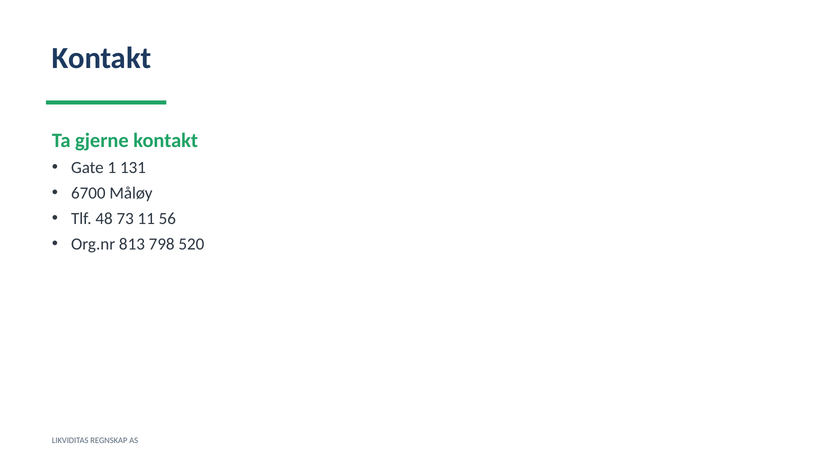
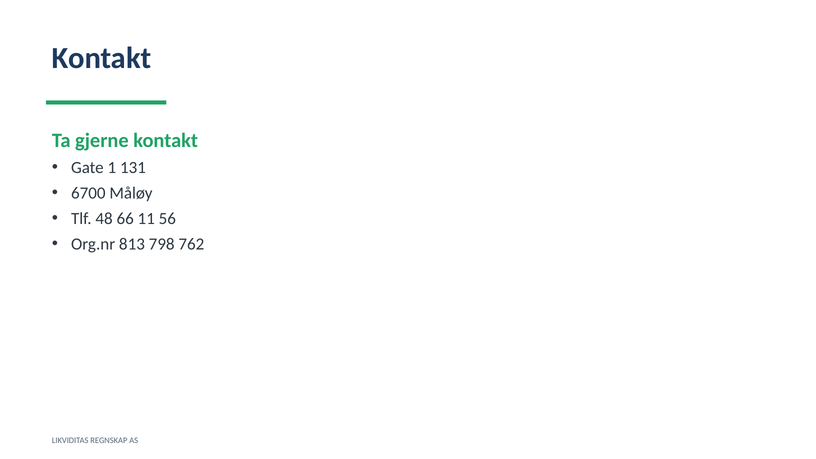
73: 73 -> 66
520: 520 -> 762
